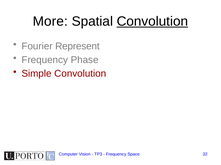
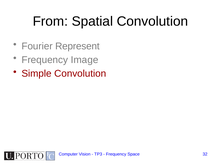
More: More -> From
Convolution at (152, 21) underline: present -> none
Phase: Phase -> Image
